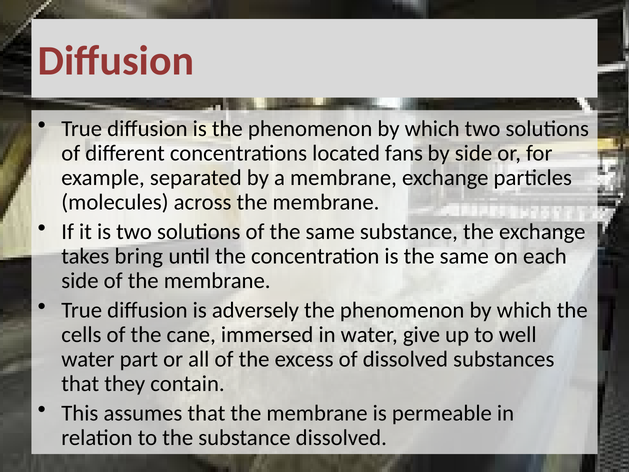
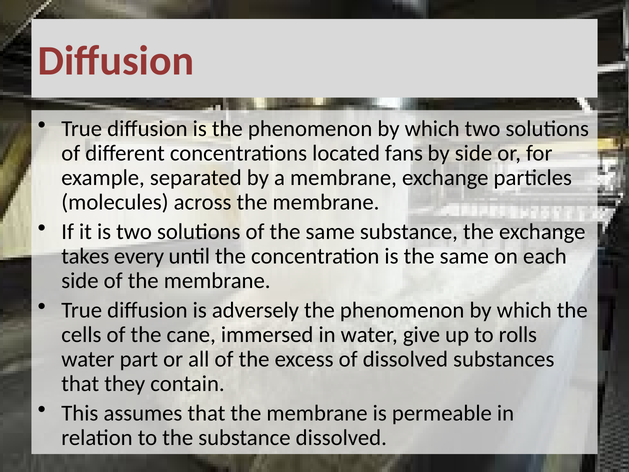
bring: bring -> every
well: well -> rolls
